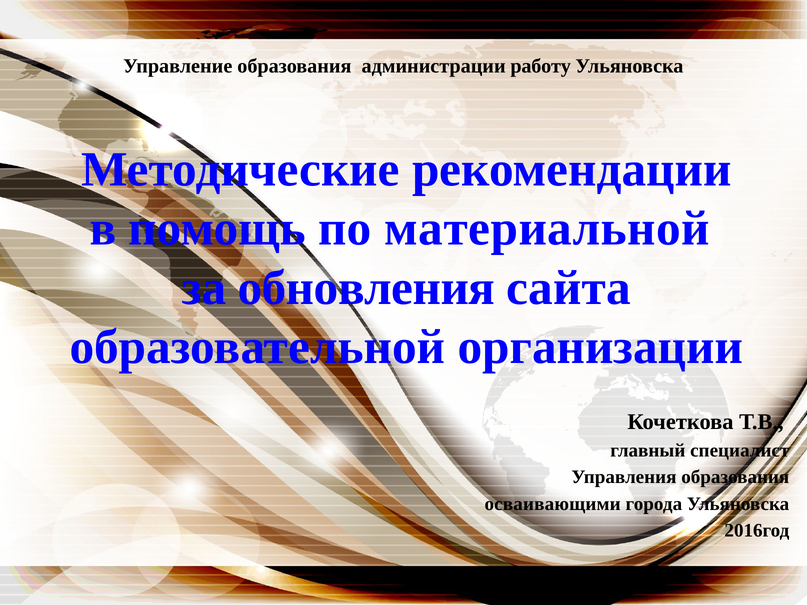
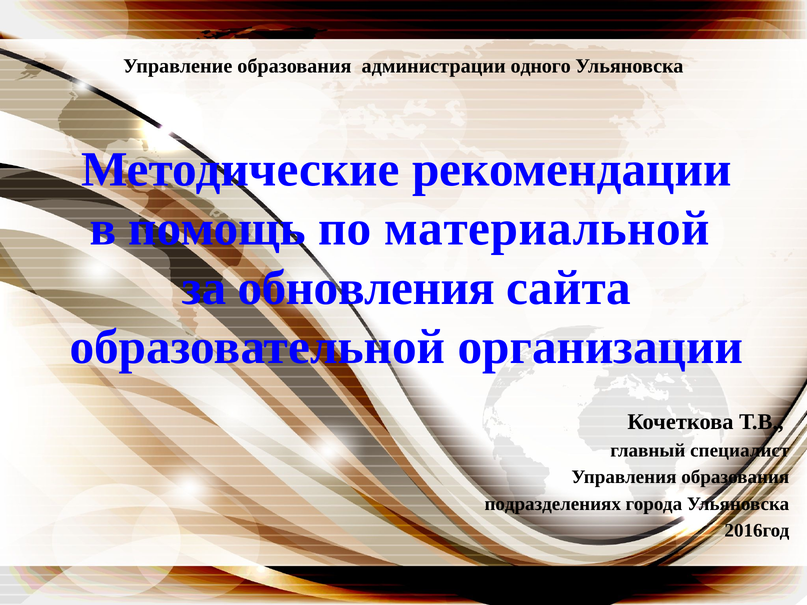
работу: работу -> одного
осваивающими: осваивающими -> подразделениях
